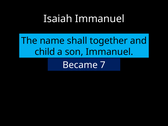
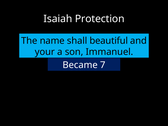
Isaiah Immanuel: Immanuel -> Protection
together: together -> beautiful
child: child -> your
